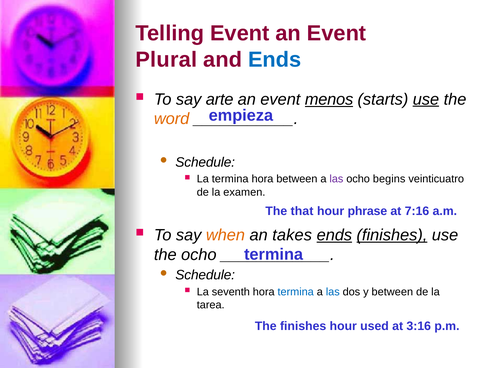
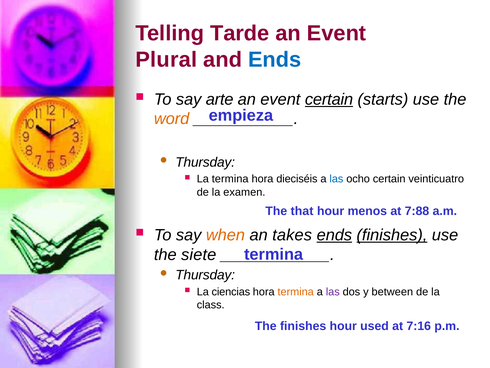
Telling Event: Event -> Tarde
event menos: menos -> certain
use at (426, 99) underline: present -> none
Schedule at (205, 162): Schedule -> Thursday
hora between: between -> dieciséis
las at (336, 179) colour: purple -> blue
ocho begins: begins -> certain
phrase: phrase -> menos
7:16: 7:16 -> 7:88
the ocho: ocho -> siete
Schedule at (205, 275): Schedule -> Thursday
seventh: seventh -> ciencias
termina at (296, 291) colour: blue -> orange
las at (333, 291) colour: blue -> purple
tarea: tarea -> class
3:16: 3:16 -> 7:16
